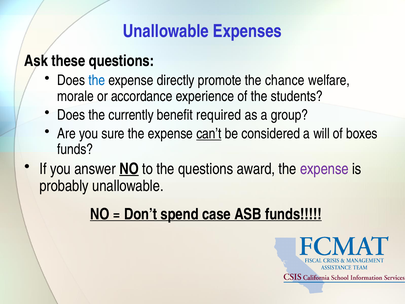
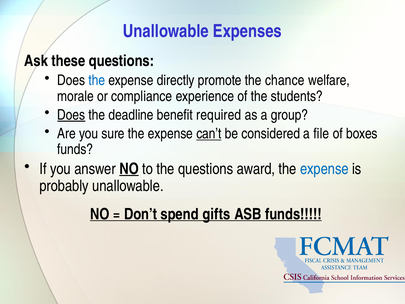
accordance: accordance -> compliance
Does at (71, 115) underline: none -> present
currently: currently -> deadline
will: will -> file
expense at (324, 169) colour: purple -> blue
case: case -> gifts
